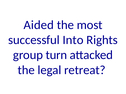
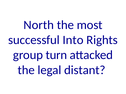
Aided: Aided -> North
retreat: retreat -> distant
